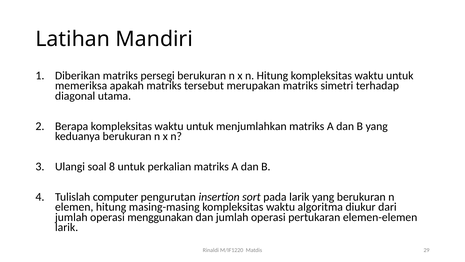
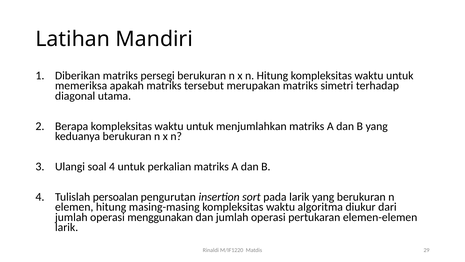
soal 8: 8 -> 4
computer: computer -> persoalan
